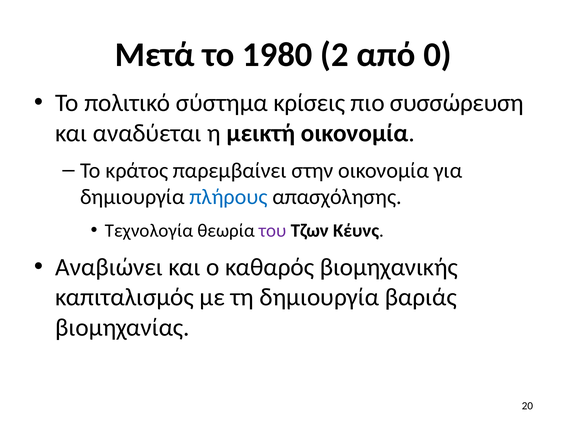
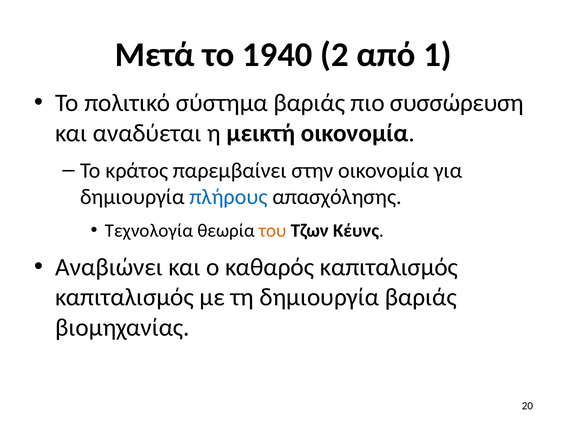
1980: 1980 -> 1940
0: 0 -> 1
σύστημα κρίσεις: κρίσεις -> βαριάς
του colour: purple -> orange
καθαρός βιομηχανικής: βιομηχανικής -> καπιταλισμός
